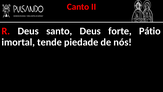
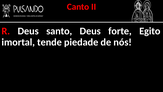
Pátio: Pátio -> Egito
